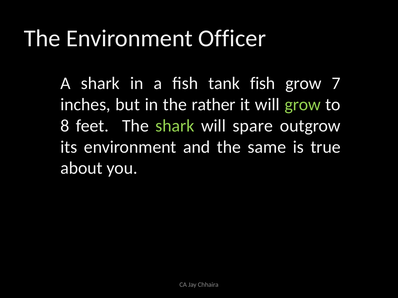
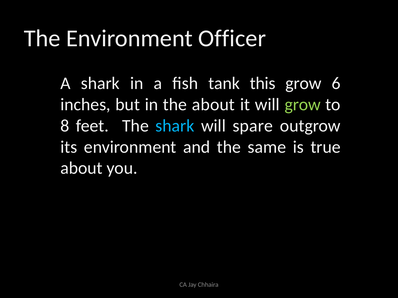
tank fish: fish -> this
7: 7 -> 6
the rather: rather -> about
shark at (175, 126) colour: light green -> light blue
